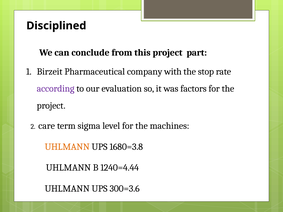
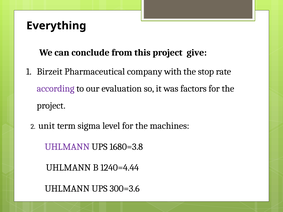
Disciplined: Disciplined -> Everything
part: part -> give
care: care -> unit
UHLMANN at (67, 147) colour: orange -> purple
